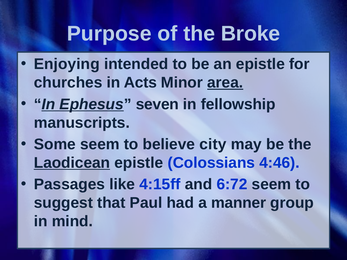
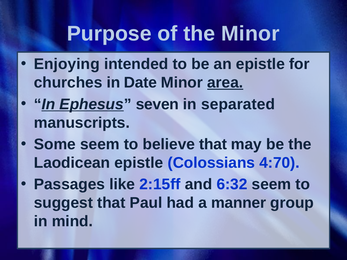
the Broke: Broke -> Minor
Acts: Acts -> Date
fellowship: fellowship -> separated
believe city: city -> that
Laodicean underline: present -> none
4:46: 4:46 -> 4:70
4:15ff: 4:15ff -> 2:15ff
6:72: 6:72 -> 6:32
